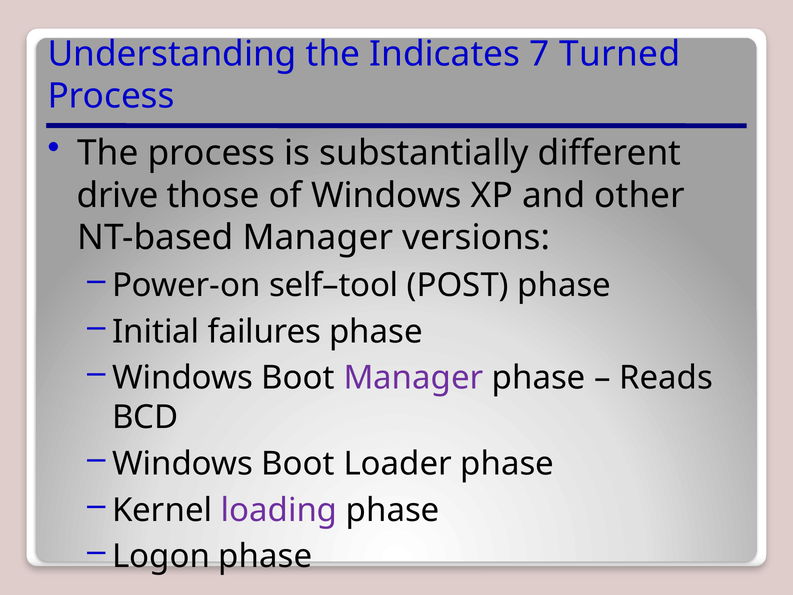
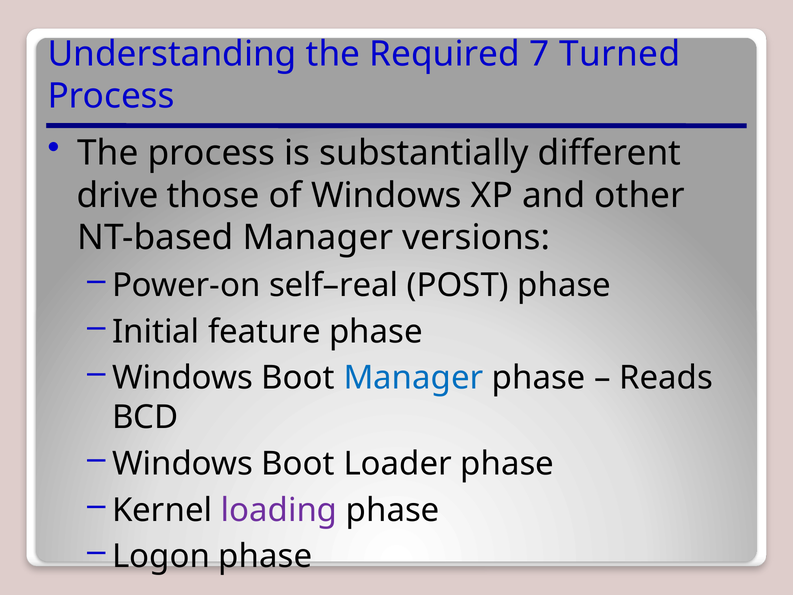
Indicates: Indicates -> Required
self–tool: self–tool -> self–real
failures: failures -> feature
Manager at (413, 378) colour: purple -> blue
